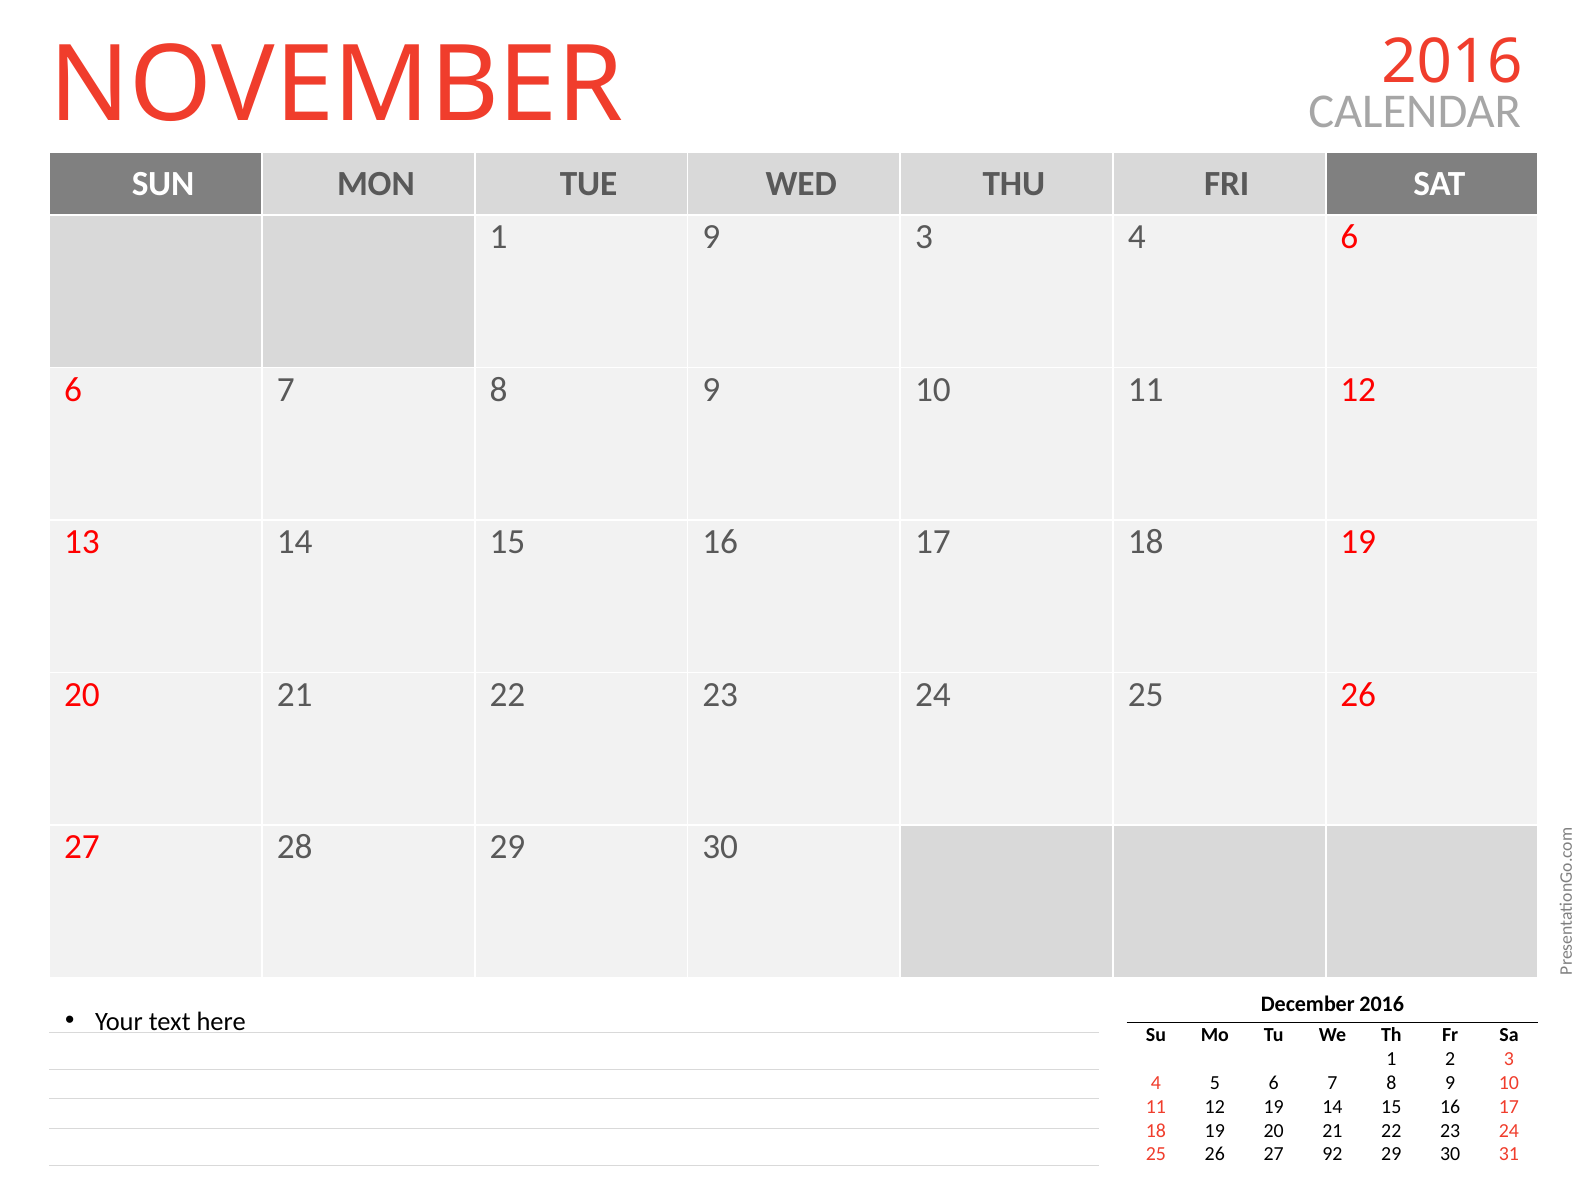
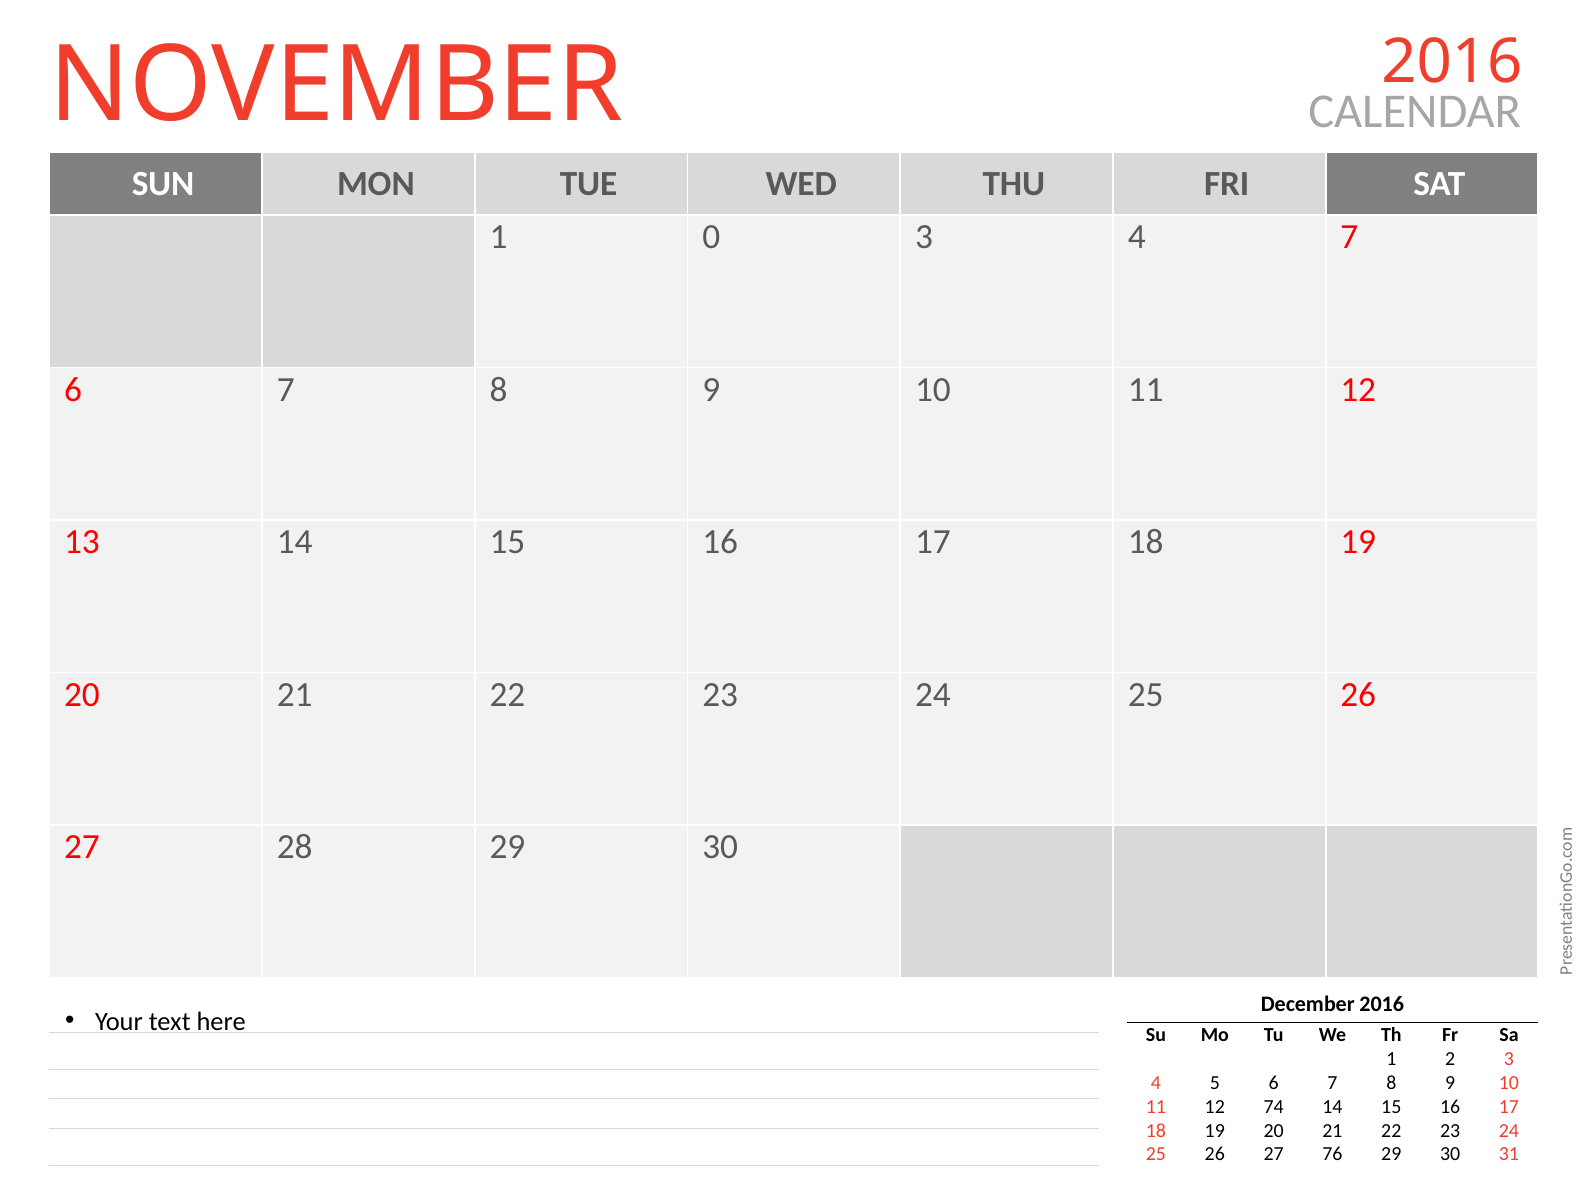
1 9: 9 -> 0
4 6: 6 -> 7
12 19: 19 -> 74
92: 92 -> 76
